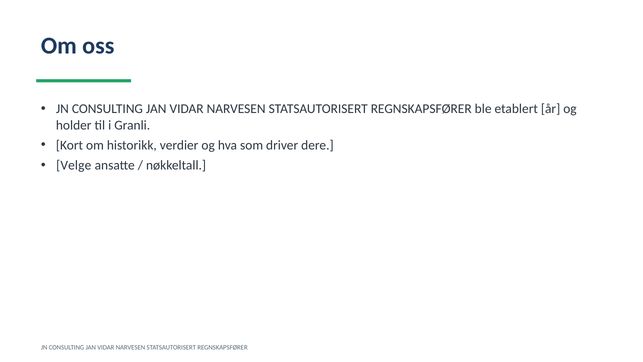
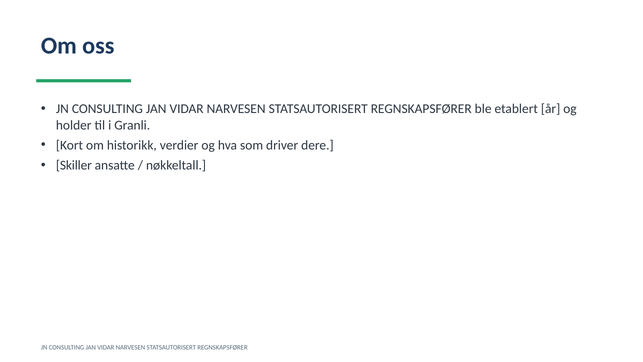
Velge: Velge -> Skiller
